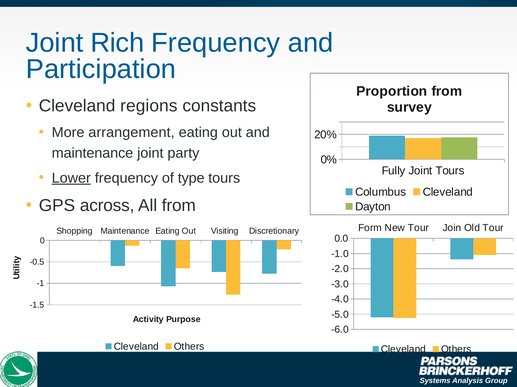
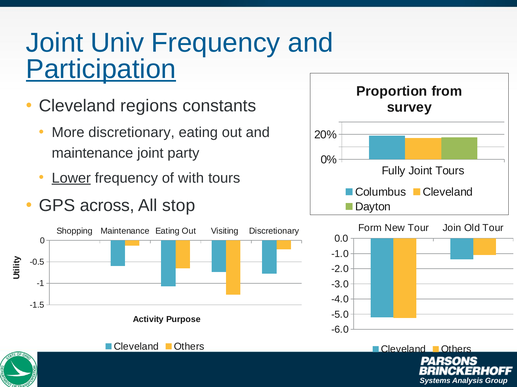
Rich: Rich -> Univ
Participation underline: none -> present
More arrangement: arrangement -> discretionary
type: type -> with
All from: from -> stop
